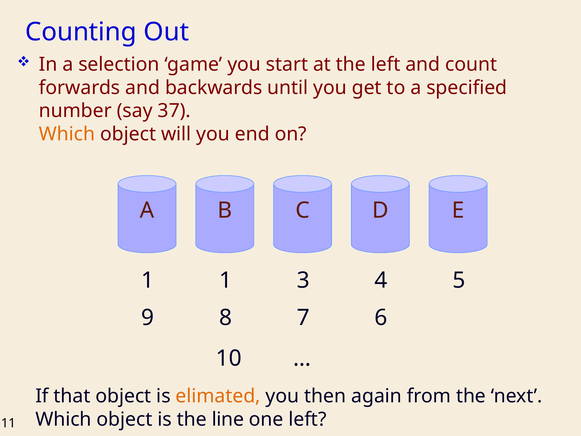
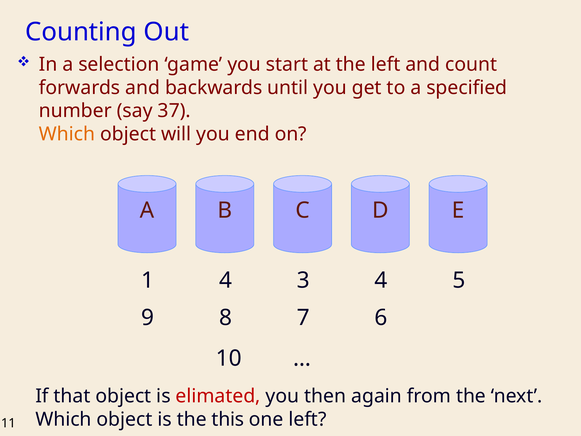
1 1: 1 -> 4
elimated colour: orange -> red
line: line -> this
